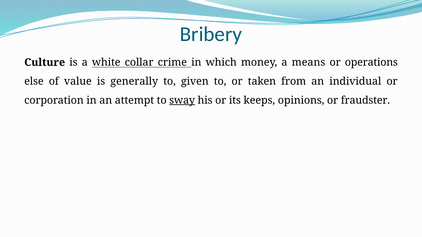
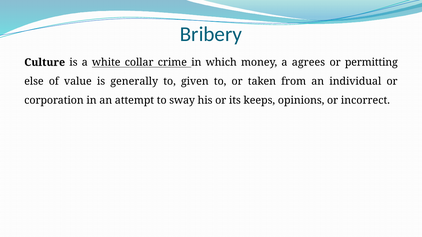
means: means -> agrees
operations: operations -> permitting
sway underline: present -> none
fraudster: fraudster -> incorrect
